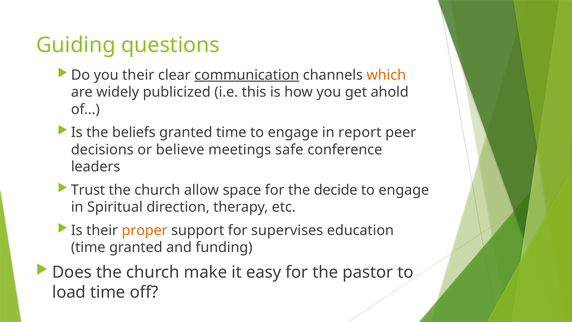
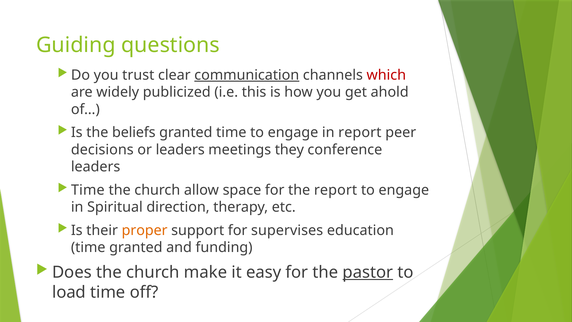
you their: their -> trust
which colour: orange -> red
or believe: believe -> leaders
safe: safe -> they
Trust at (88, 190): Trust -> Time
the decide: decide -> report
pastor underline: none -> present
